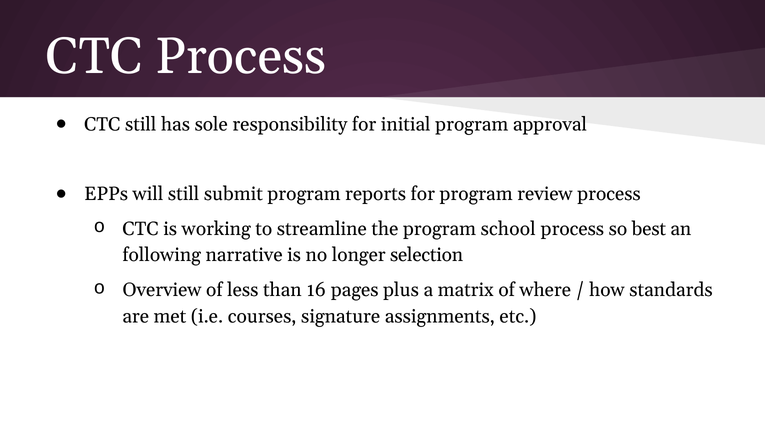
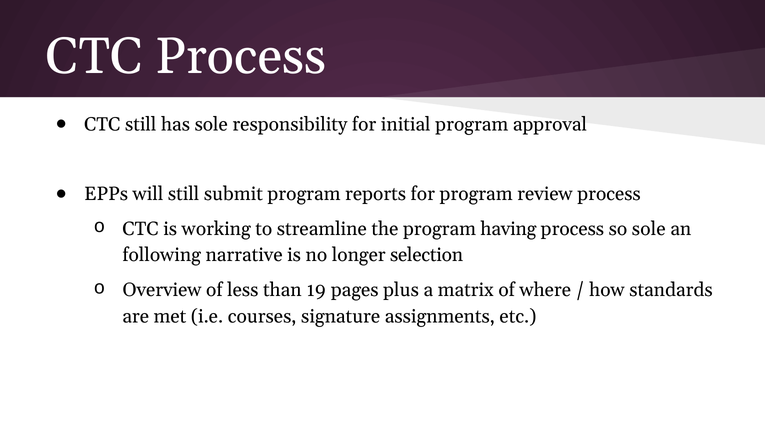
school: school -> having
so best: best -> sole
16: 16 -> 19
